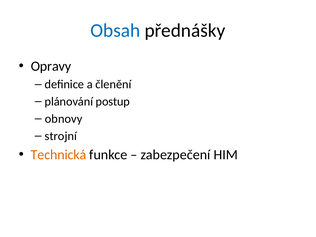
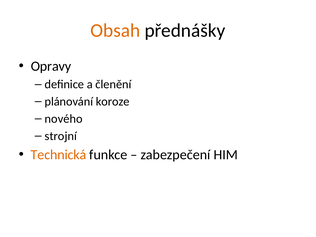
Obsah colour: blue -> orange
postup: postup -> koroze
obnovy: obnovy -> nového
